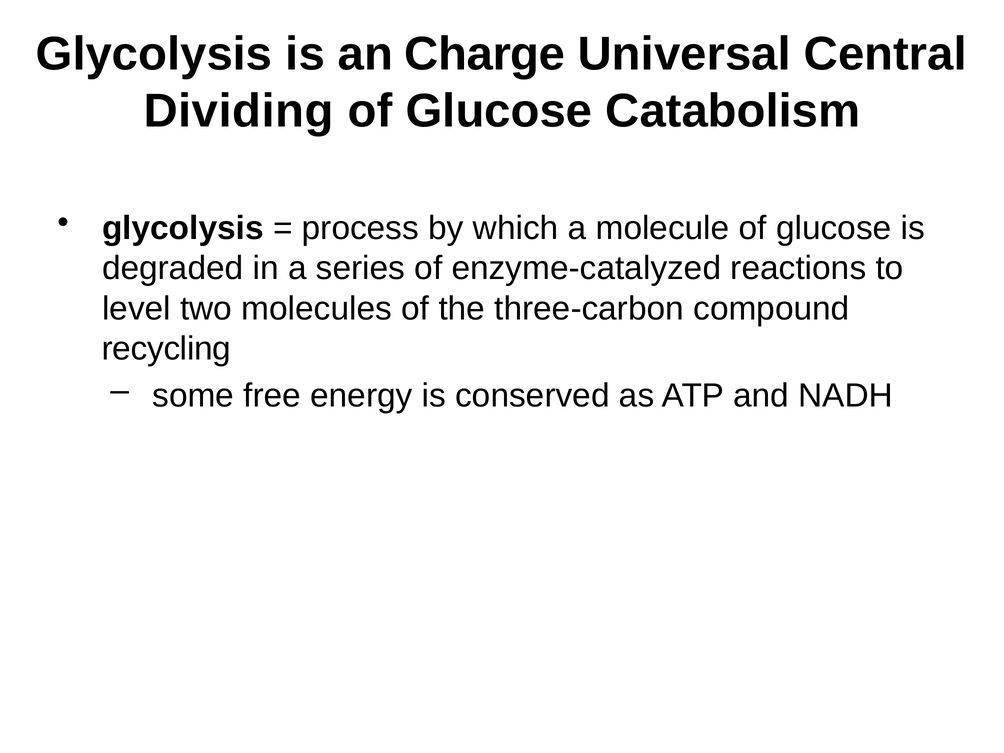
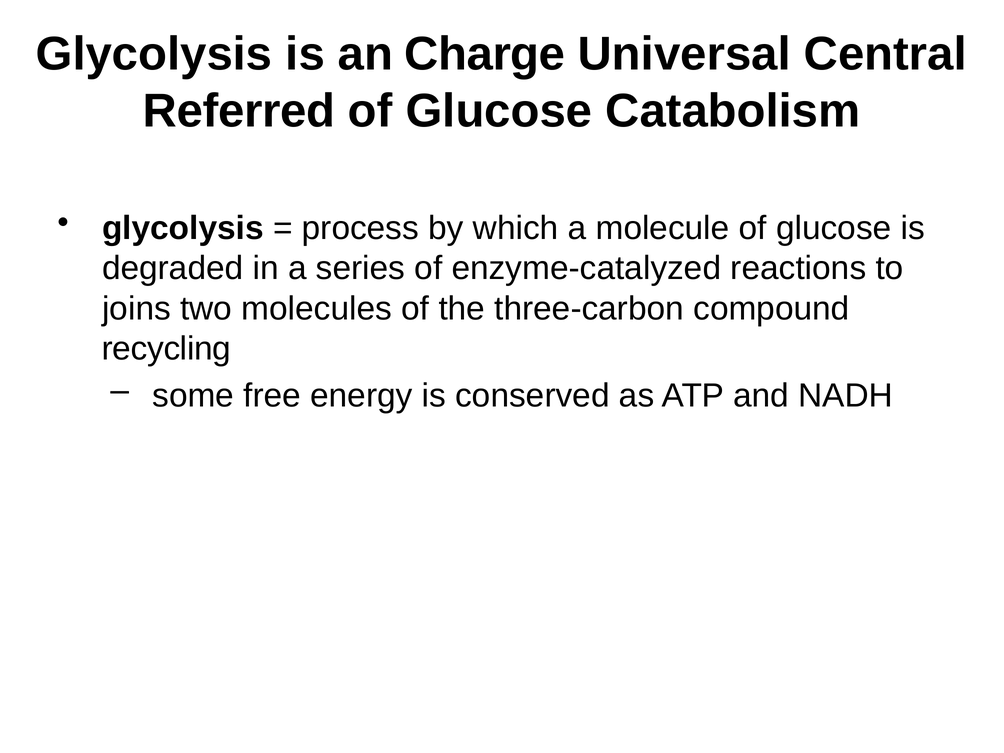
Dividing: Dividing -> Referred
level: level -> joins
